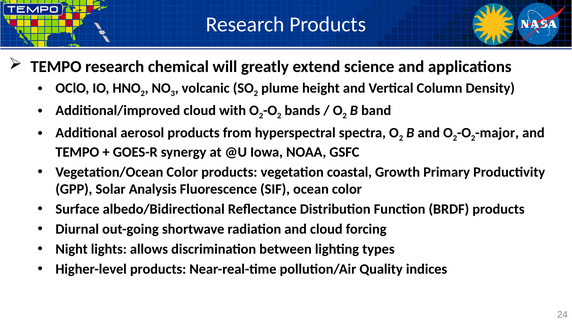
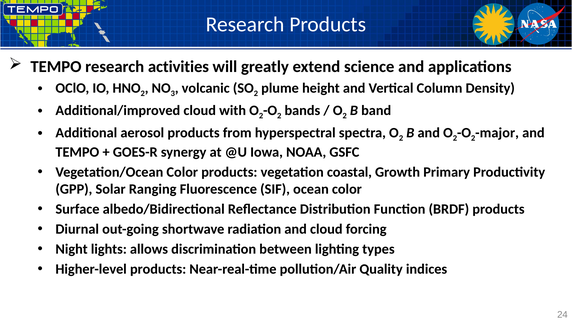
chemical: chemical -> activities
Analysis: Analysis -> Ranging
